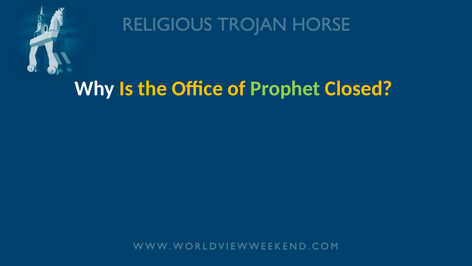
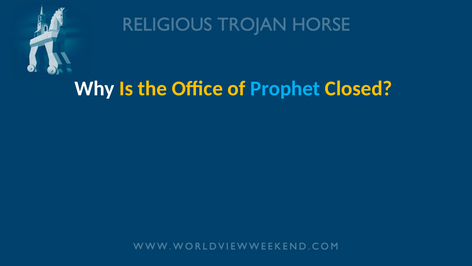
Prophet colour: light green -> light blue
